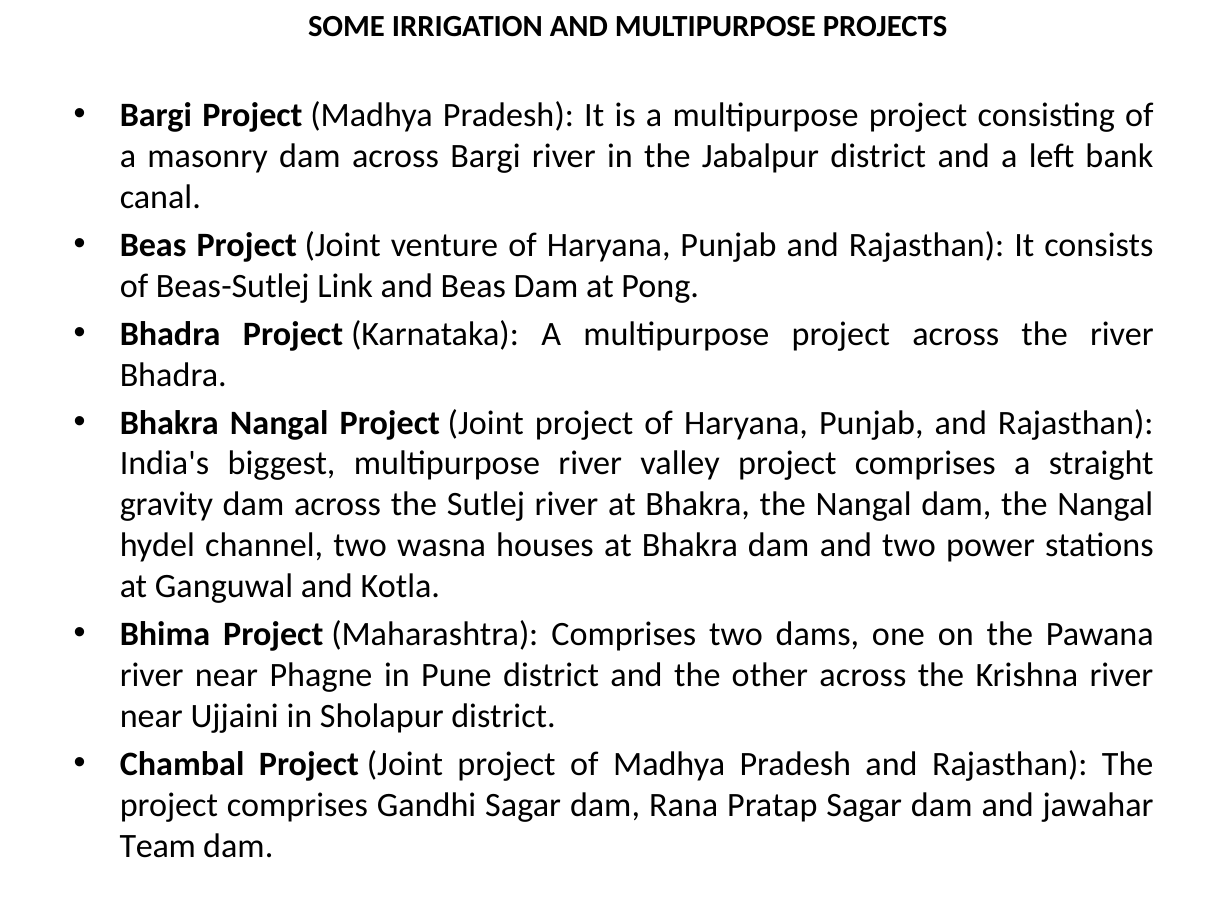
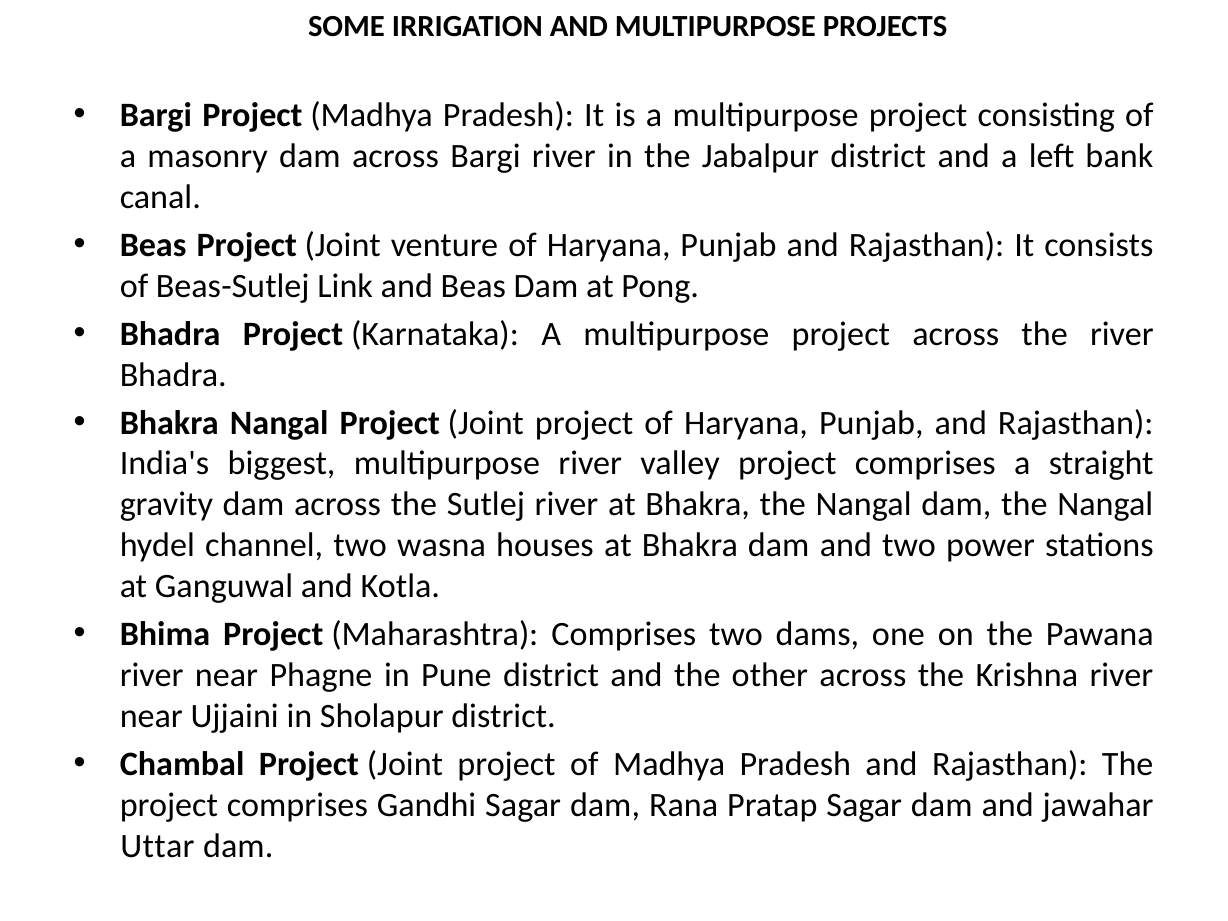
Team: Team -> Uttar
